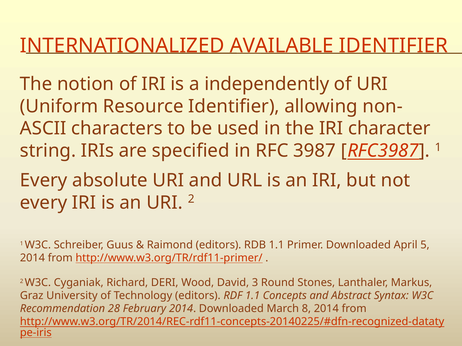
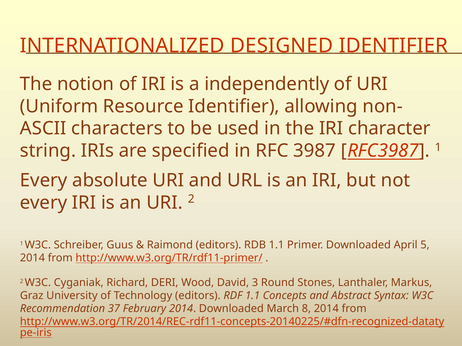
AVAILABLE: AVAILABLE -> DESIGNED
28: 28 -> 37
